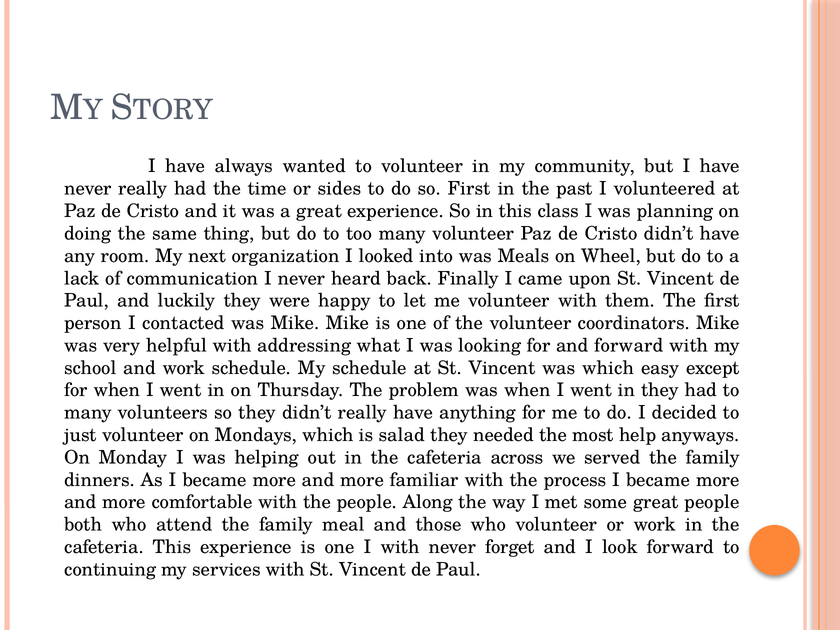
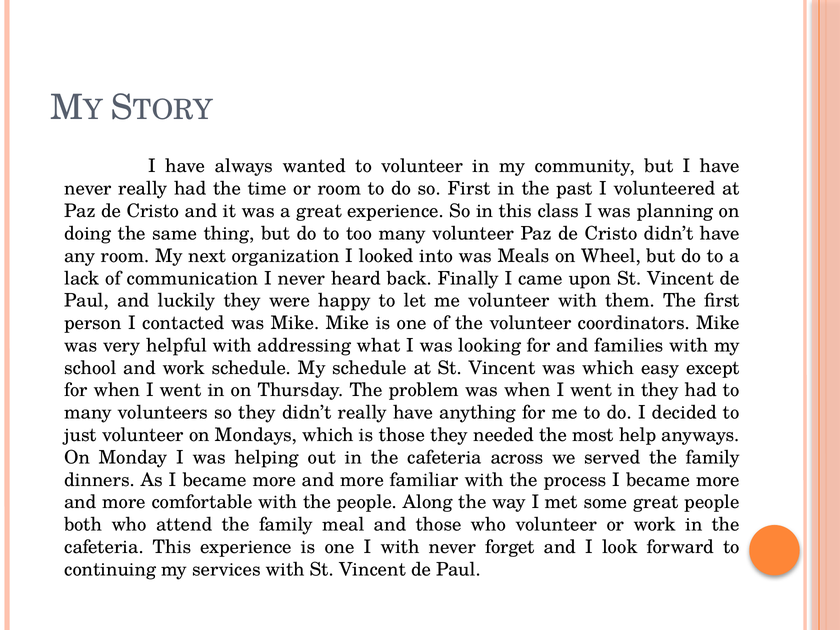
or sides: sides -> room
and forward: forward -> families
is salad: salad -> those
